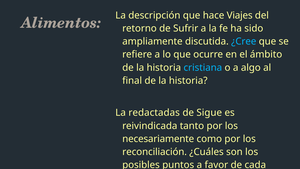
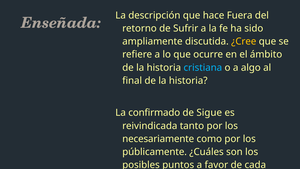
Viajes: Viajes -> Fuera
Alimentos: Alimentos -> Enseñada
¿Cree colour: light blue -> yellow
redactadas: redactadas -> confirmado
reconciliación: reconciliación -> públicamente
